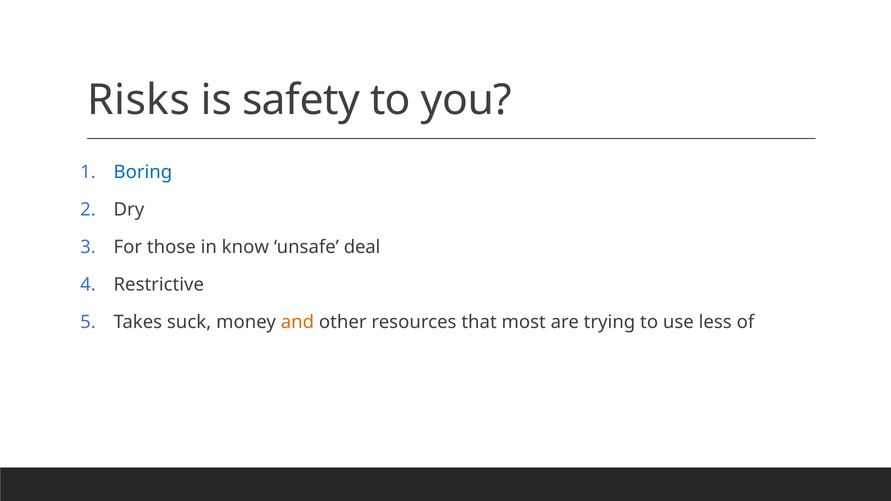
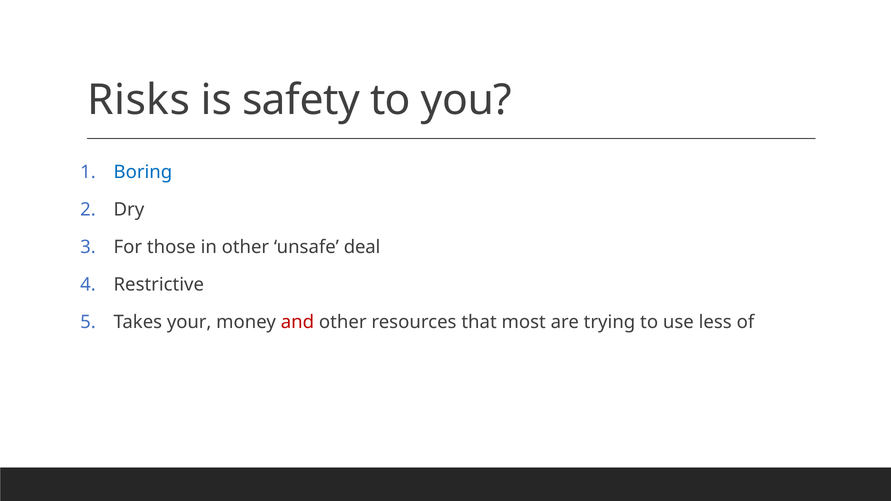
in know: know -> other
suck: suck -> your
and colour: orange -> red
